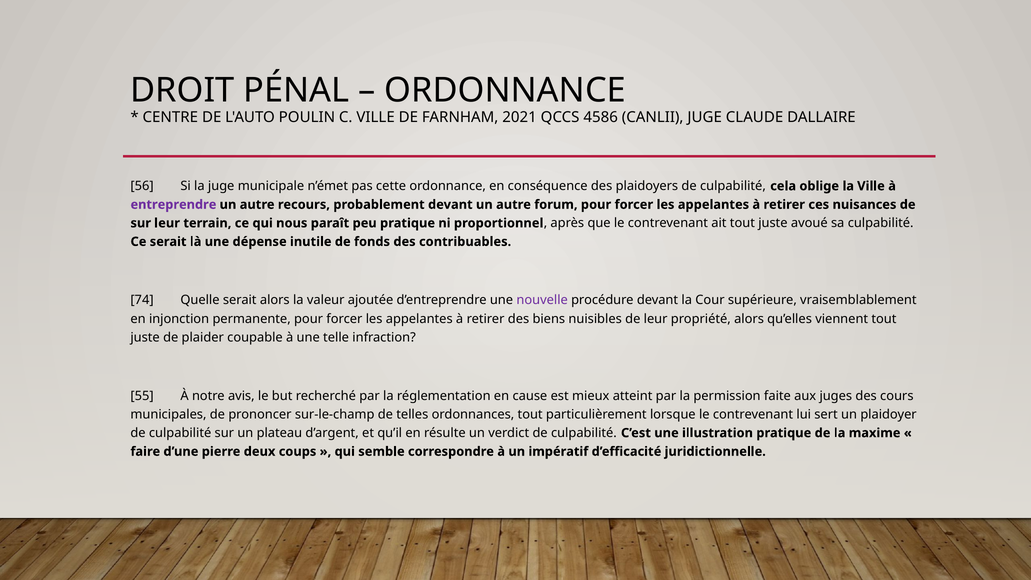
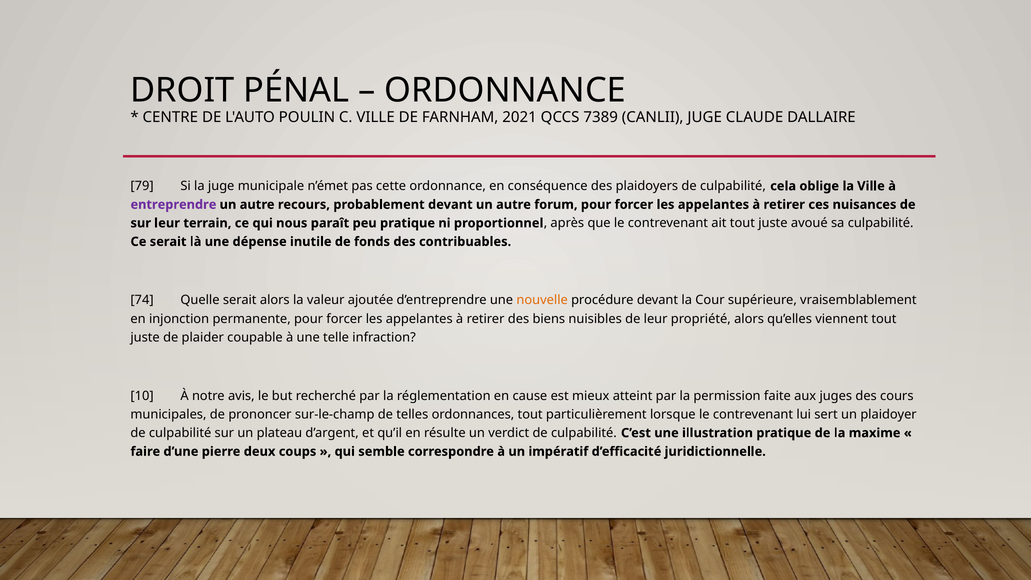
4586: 4586 -> 7389
56: 56 -> 79
nouvelle colour: purple -> orange
55: 55 -> 10
